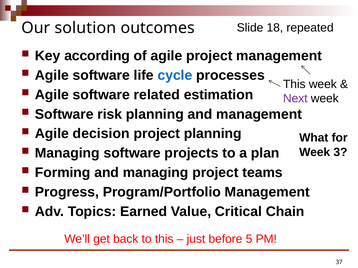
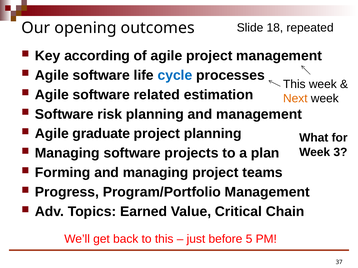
solution: solution -> opening
Next colour: purple -> orange
decision: decision -> graduate
